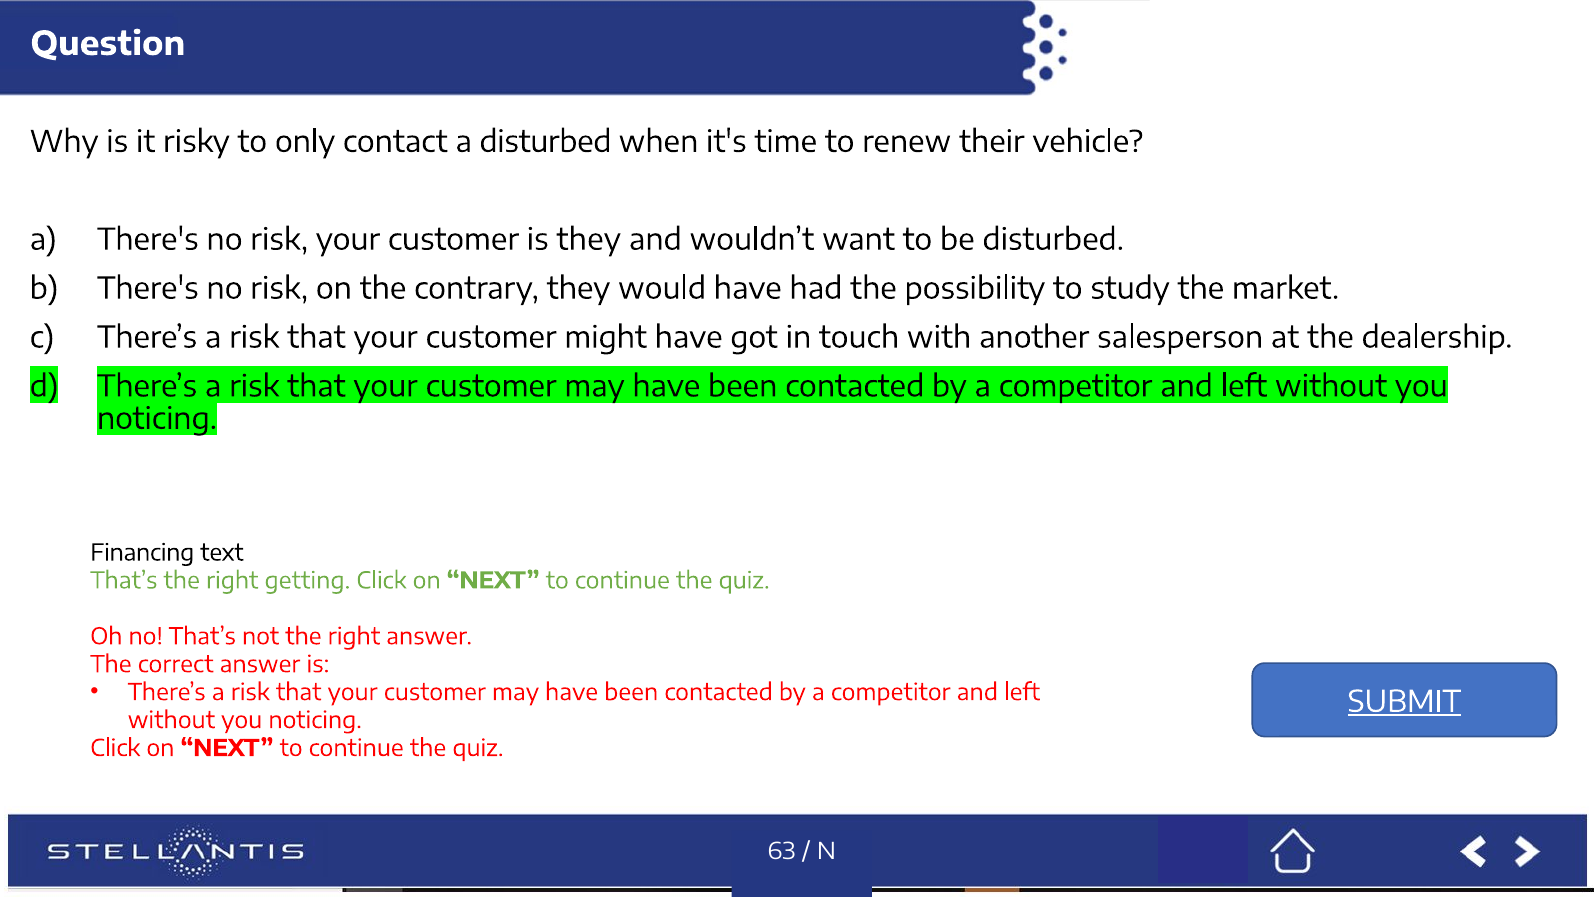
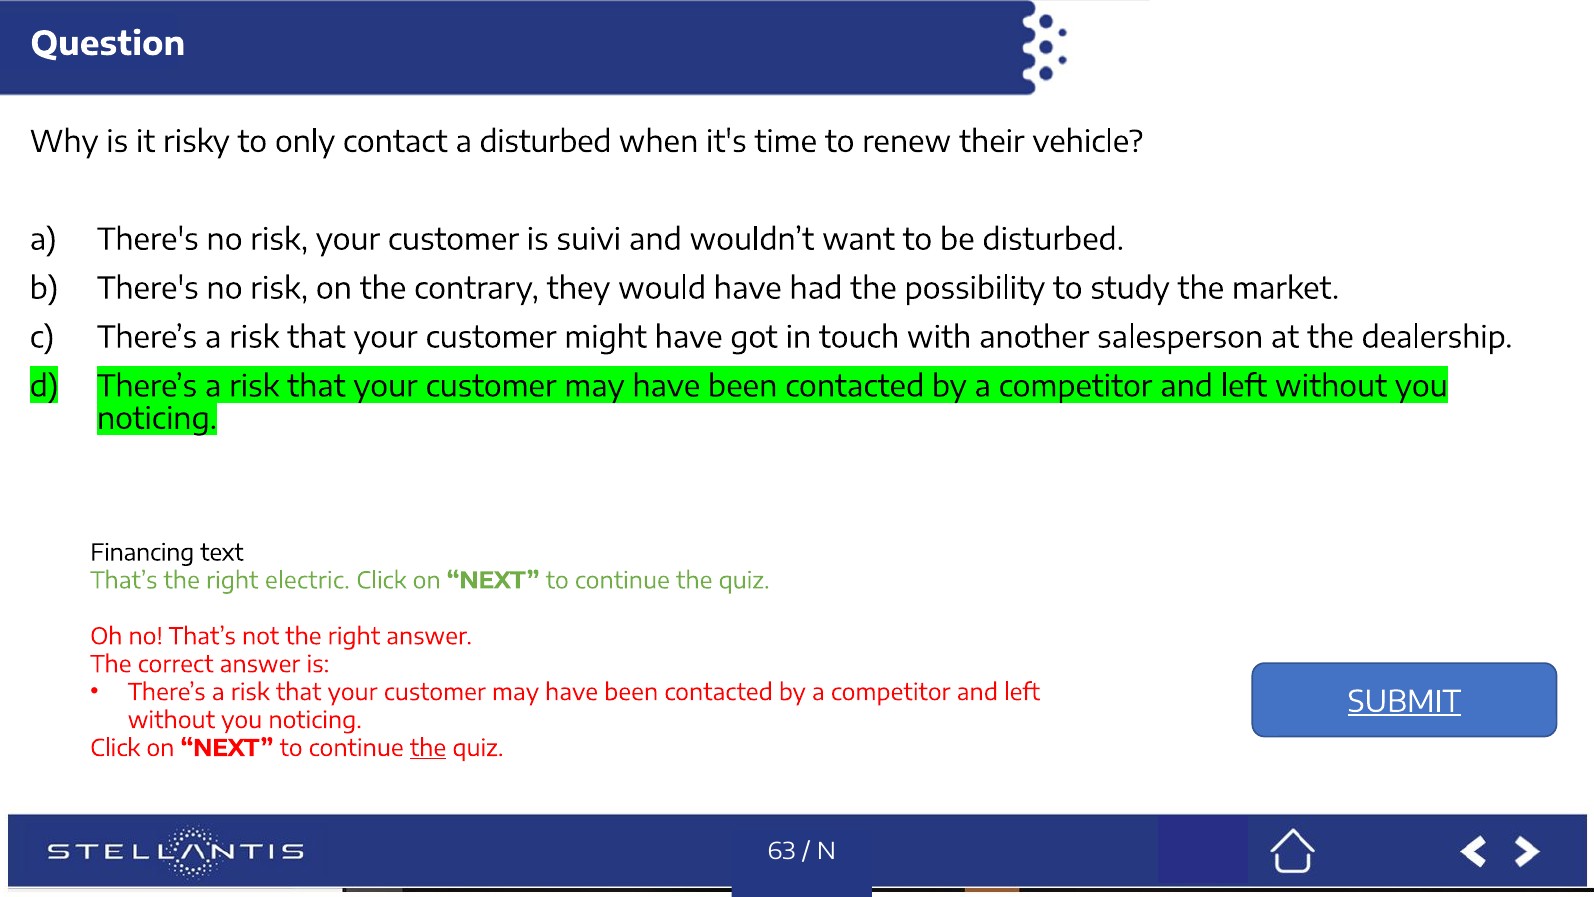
is they: they -> suivi
getting: getting -> electric
the at (428, 748) underline: none -> present
